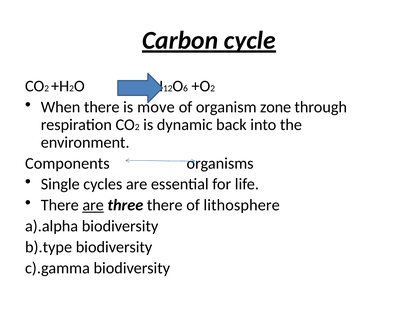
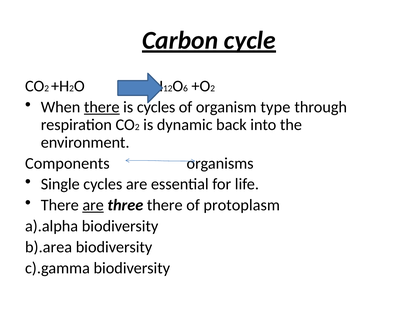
there at (102, 107) underline: none -> present
move at (156, 107): move -> cycles
zone: zone -> type
lithosphere: lithosphere -> protoplasm
b).type: b).type -> b).area
